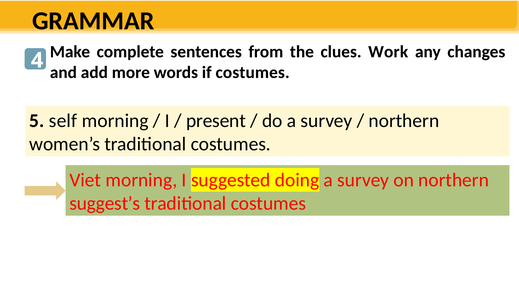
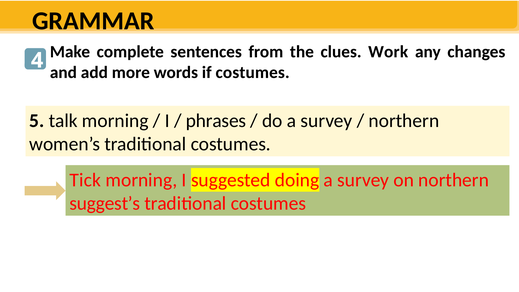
self: self -> talk
present: present -> phrases
Viet: Viet -> Tick
